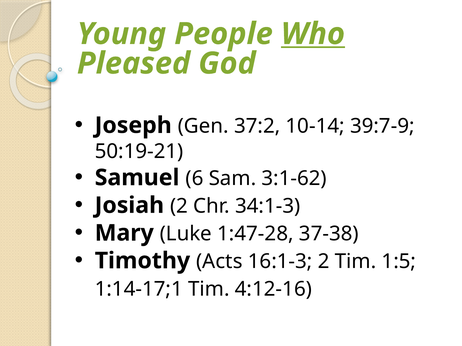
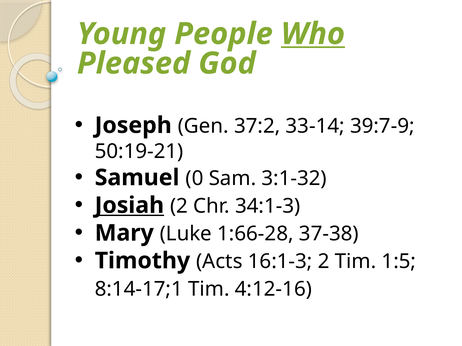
10-14: 10-14 -> 33-14
6: 6 -> 0
3:1-62: 3:1-62 -> 3:1-32
Josiah underline: none -> present
1:47-28: 1:47-28 -> 1:66-28
1:14-17;1: 1:14-17;1 -> 8:14-17;1
